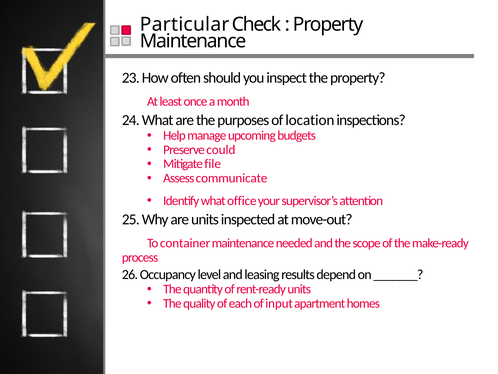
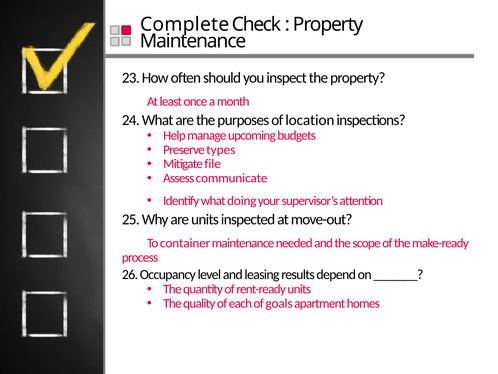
Particular: Particular -> Complete
could: could -> types
office: office -> doing
input: input -> goals
